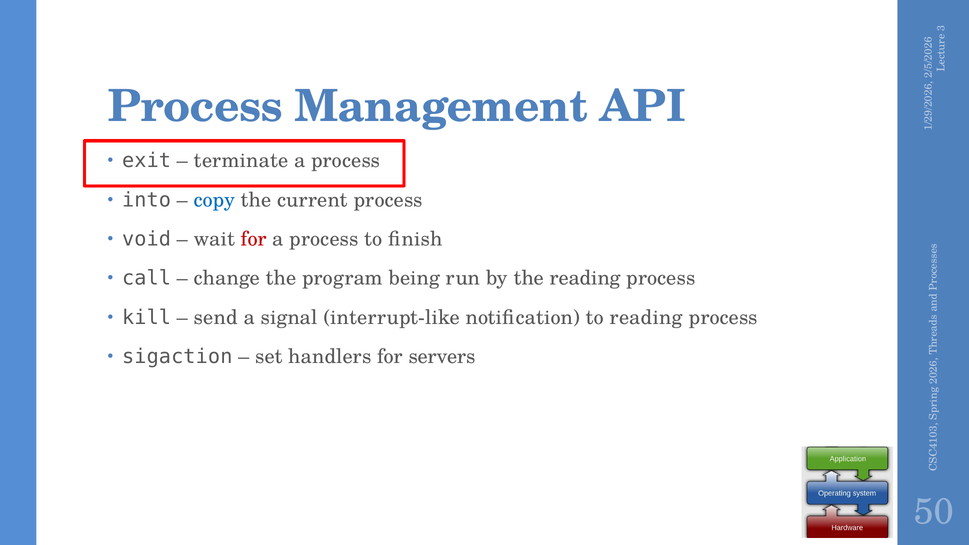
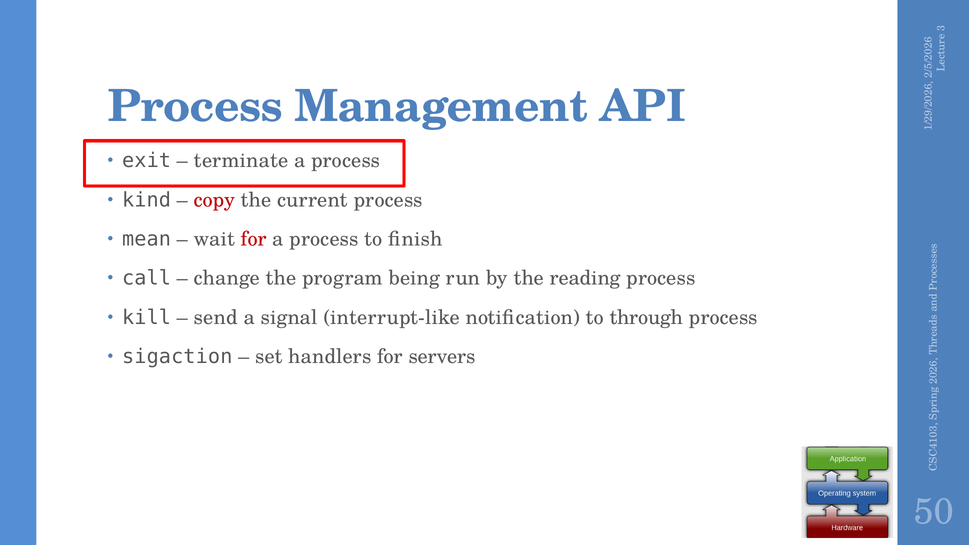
into: into -> kind
copy colour: blue -> red
void: void -> mean
to reading: reading -> through
